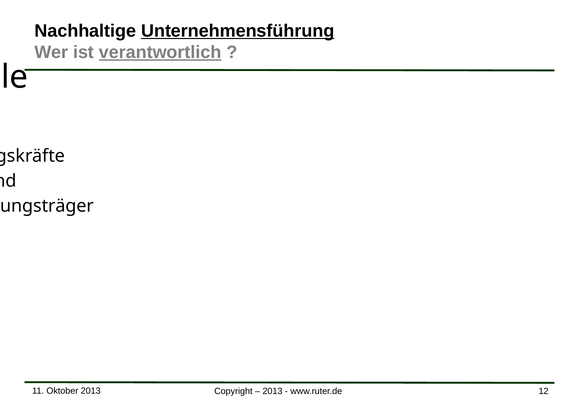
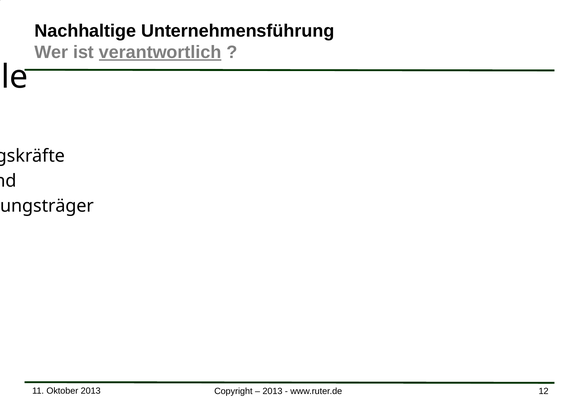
Unternehmensführung underline: present -> none
